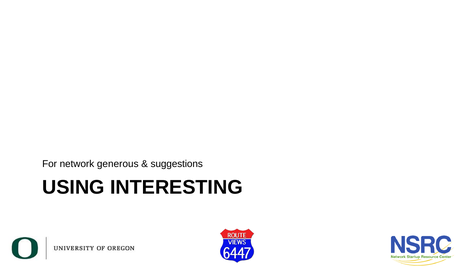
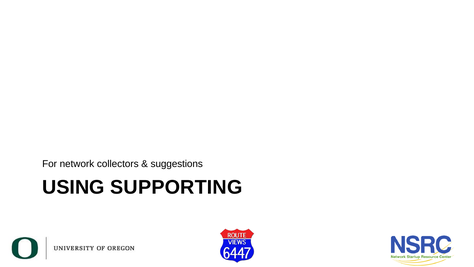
generous: generous -> collectors
INTERESTING: INTERESTING -> SUPPORTING
